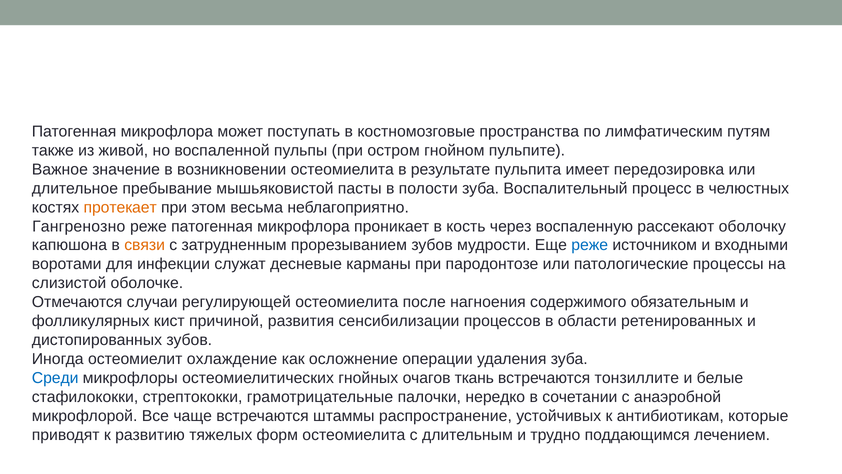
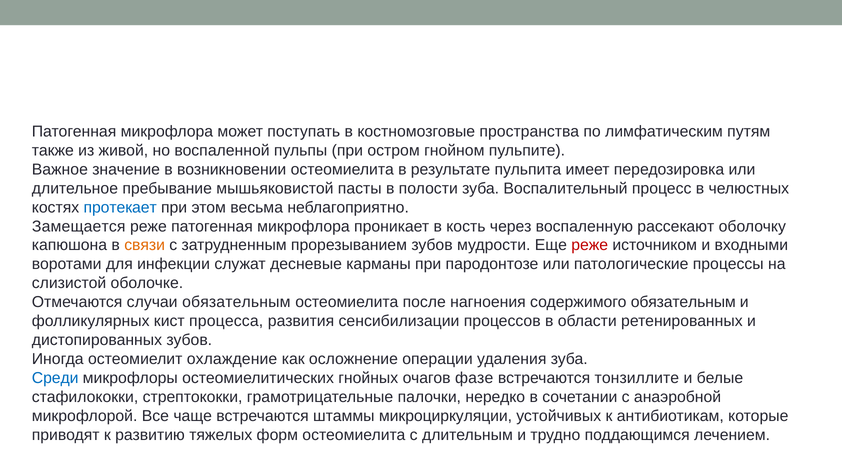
протекает colour: orange -> blue
Гангренозно: Гангренозно -> Замещается
реже at (590, 245) colour: blue -> red
случаи регулирующей: регулирующей -> обязательным
причиной: причиной -> процесса
ткань: ткань -> фазе
распространение: распространение -> микроциркуляции
